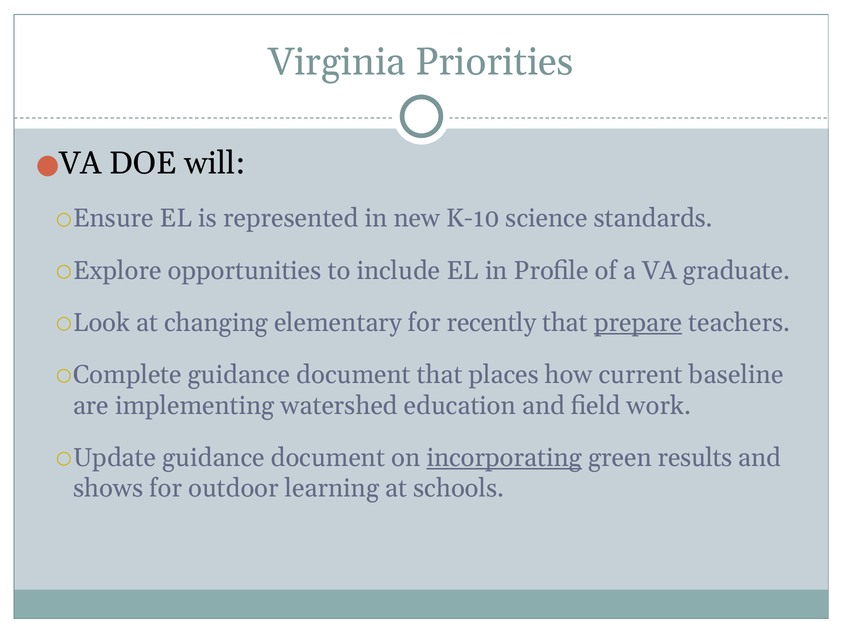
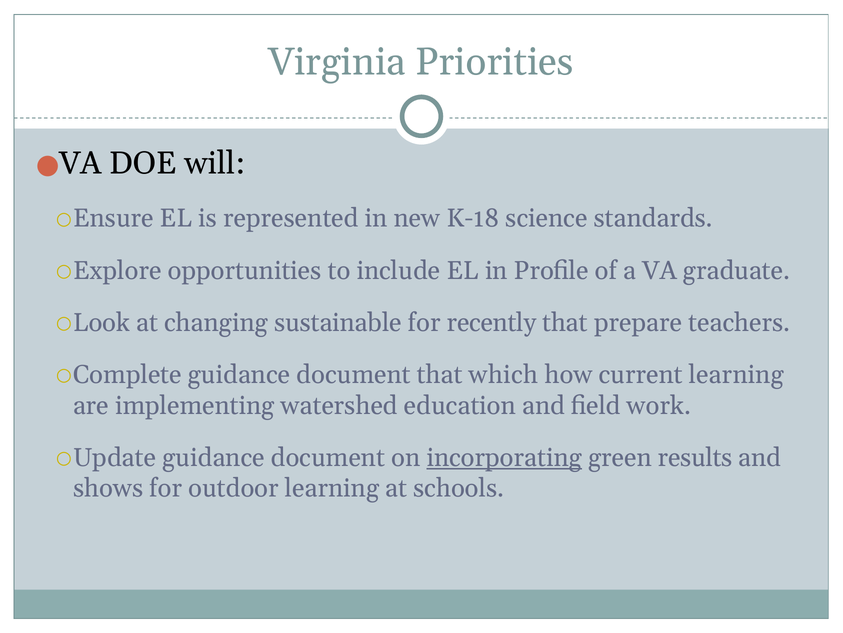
K-10: K-10 -> K-18
elementary: elementary -> sustainable
prepare underline: present -> none
places: places -> which
current baseline: baseline -> learning
